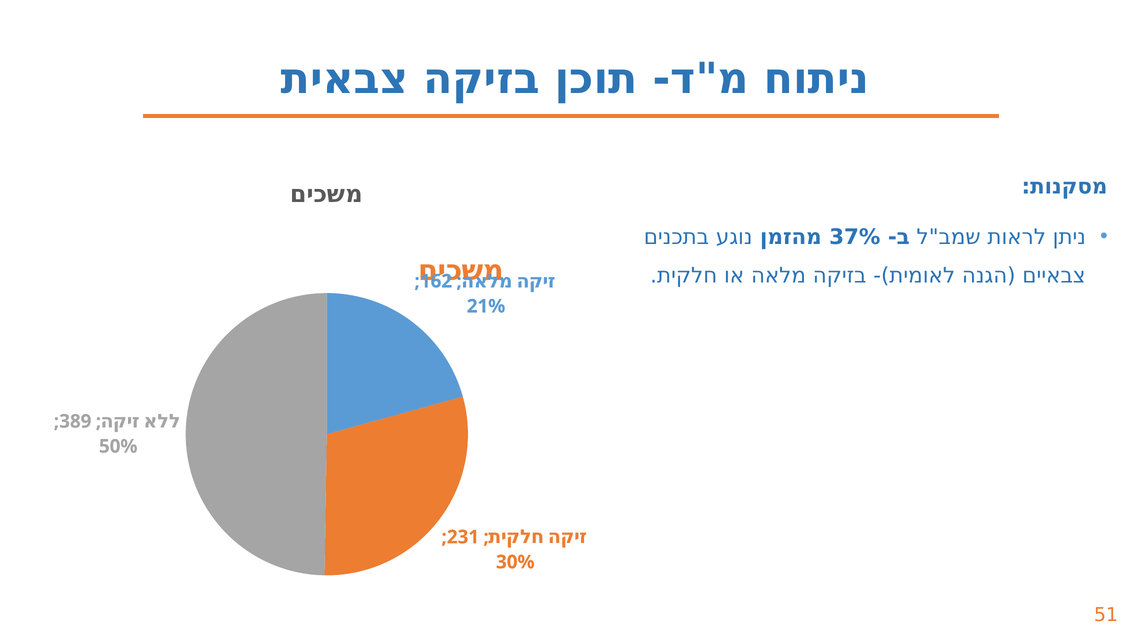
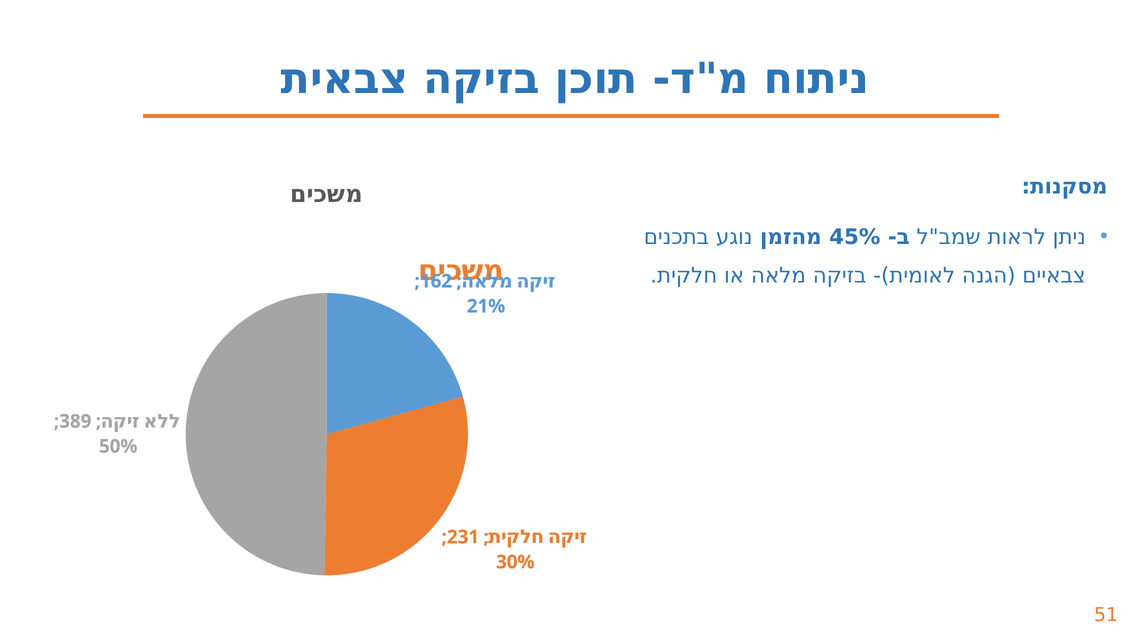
37%: 37% -> 45%
